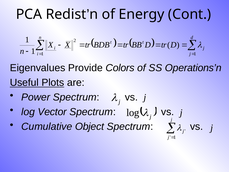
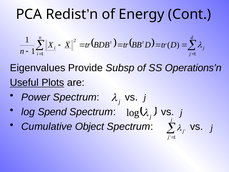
Colors: Colors -> Subsp
Vector: Vector -> Spend
